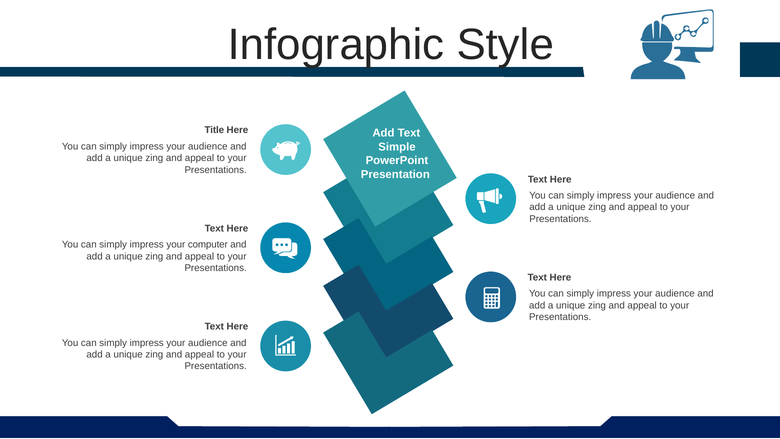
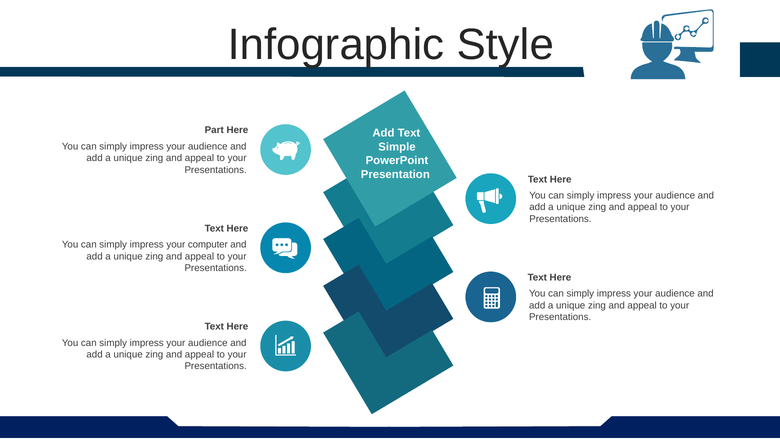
Title: Title -> Part
